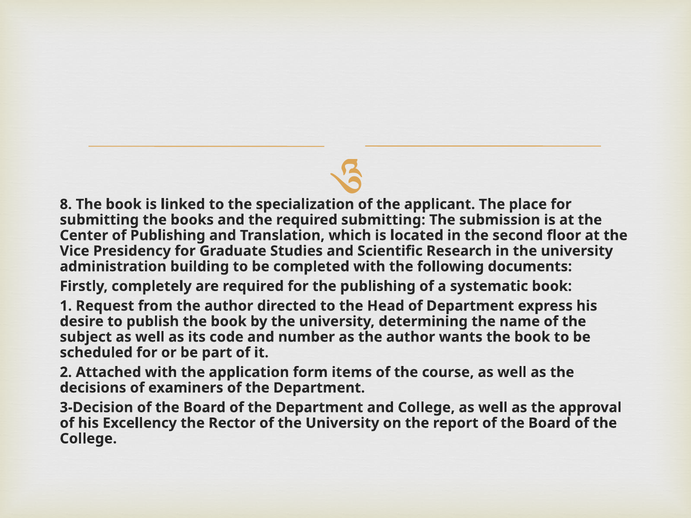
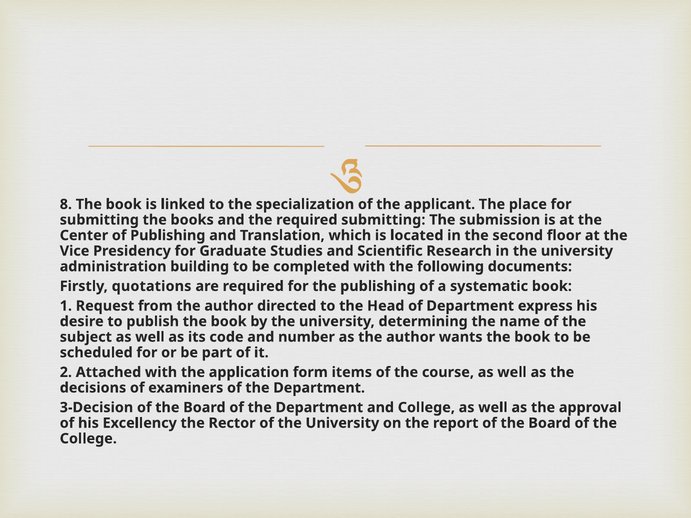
completely: completely -> quotations
